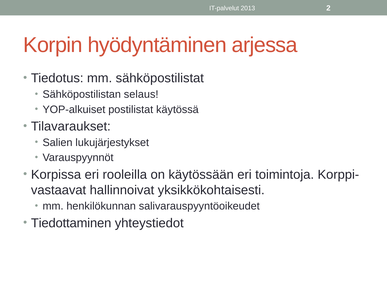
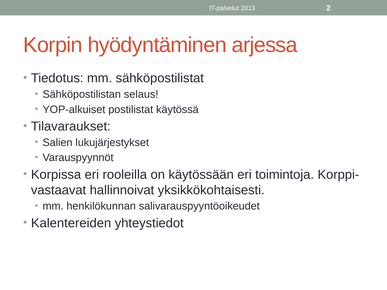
Tiedottaminen: Tiedottaminen -> Kalentereiden
